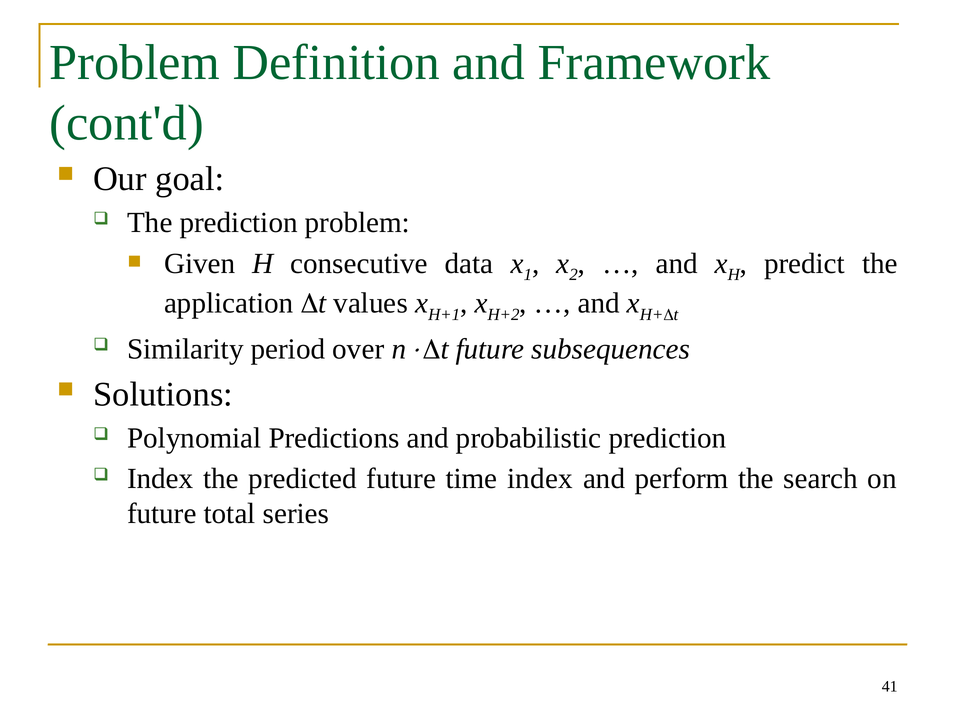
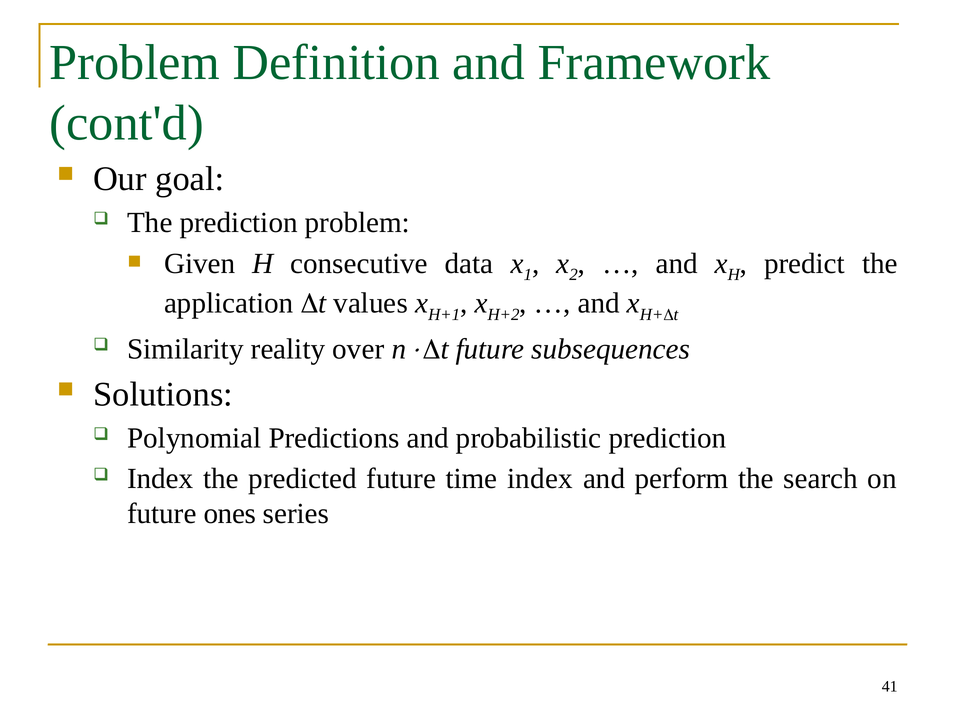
period: period -> reality
total: total -> ones
